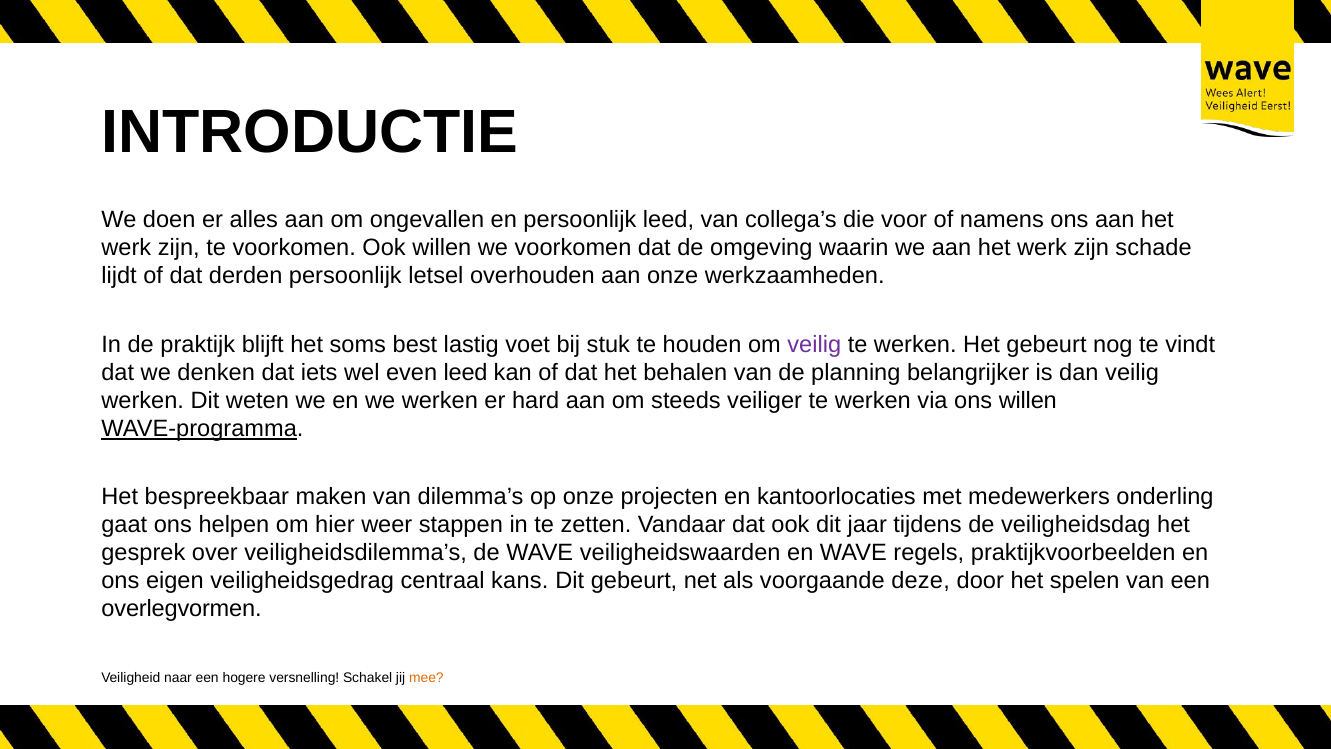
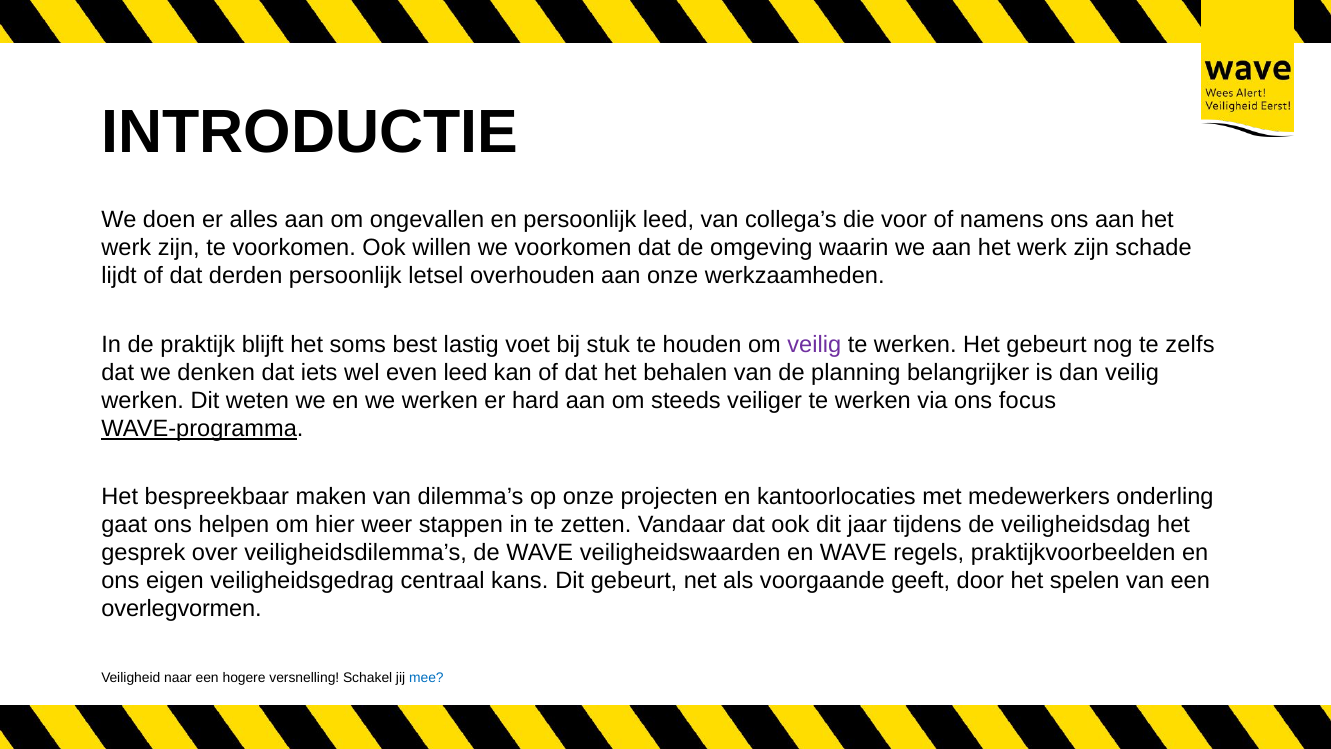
vindt: vindt -> zelfs
ons willen: willen -> focus
deze: deze -> geeft
mee colour: orange -> blue
